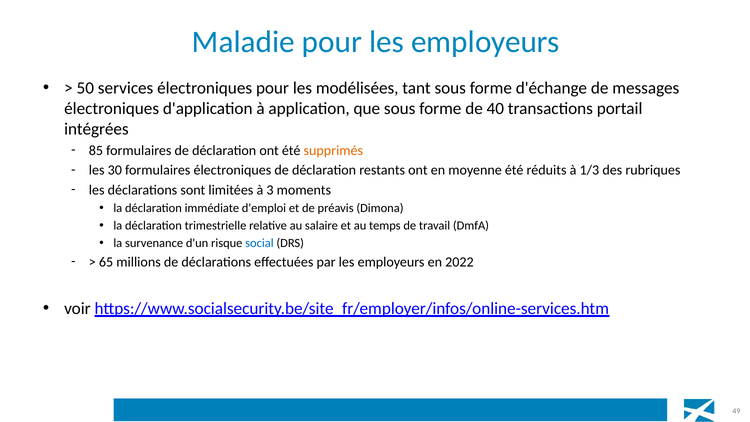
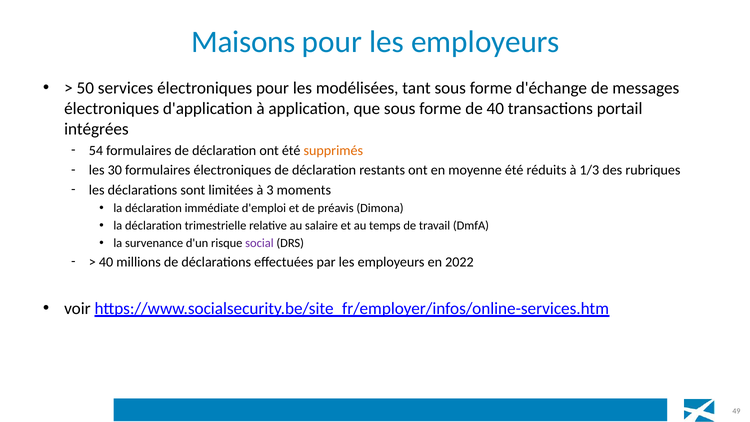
Maladie: Maladie -> Maisons
85: 85 -> 54
social colour: blue -> purple
65 at (106, 262): 65 -> 40
